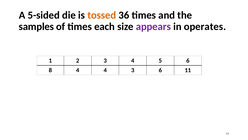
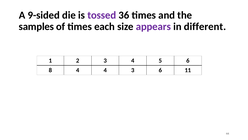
5-sided: 5-sided -> 9-sided
tossed colour: orange -> purple
operates: operates -> different
